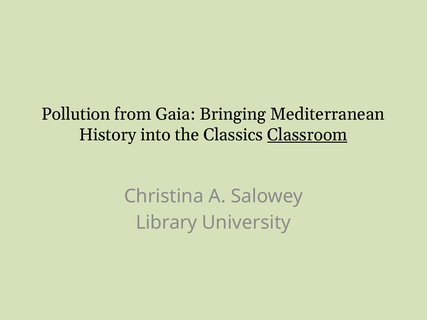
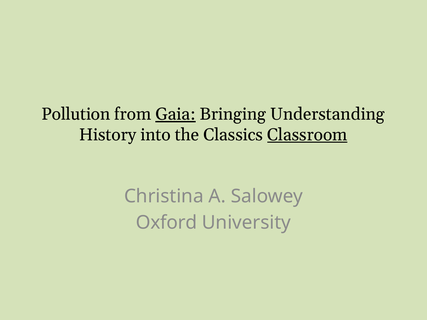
Gaia underline: none -> present
Mediterranean: Mediterranean -> Understanding
Library: Library -> Oxford
